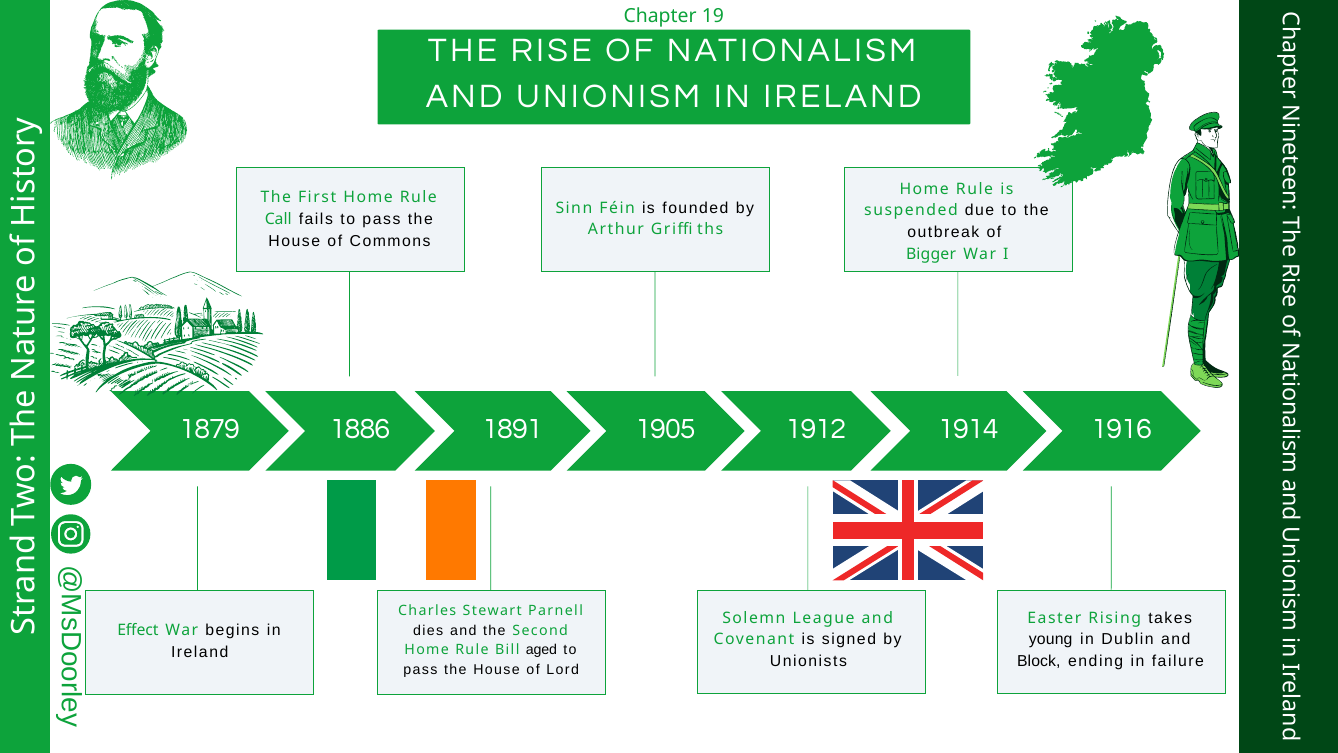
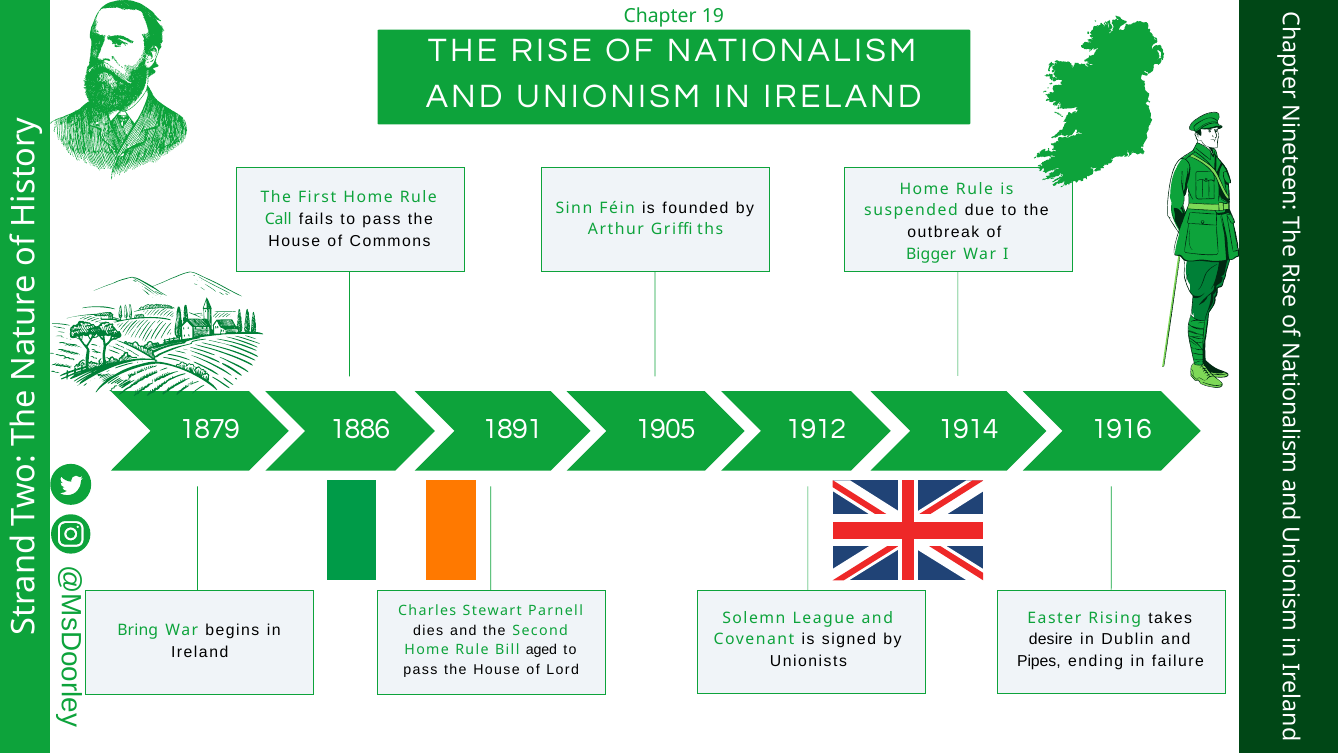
Effect: Effect -> Bring
young: young -> desire
Block: Block -> Pipes
